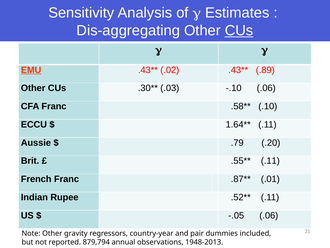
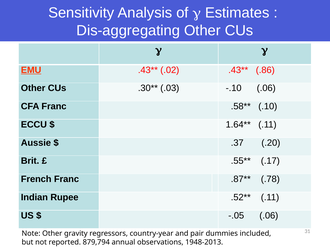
CUs at (239, 30) underline: present -> none
.89: .89 -> .86
.79: .79 -> .37
.11 at (270, 161): .11 -> .17
.01: .01 -> .78
